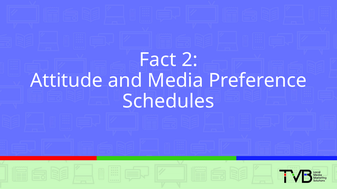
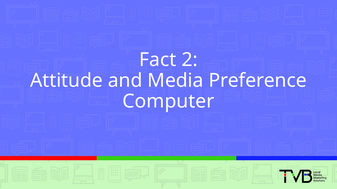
Schedules: Schedules -> Computer
